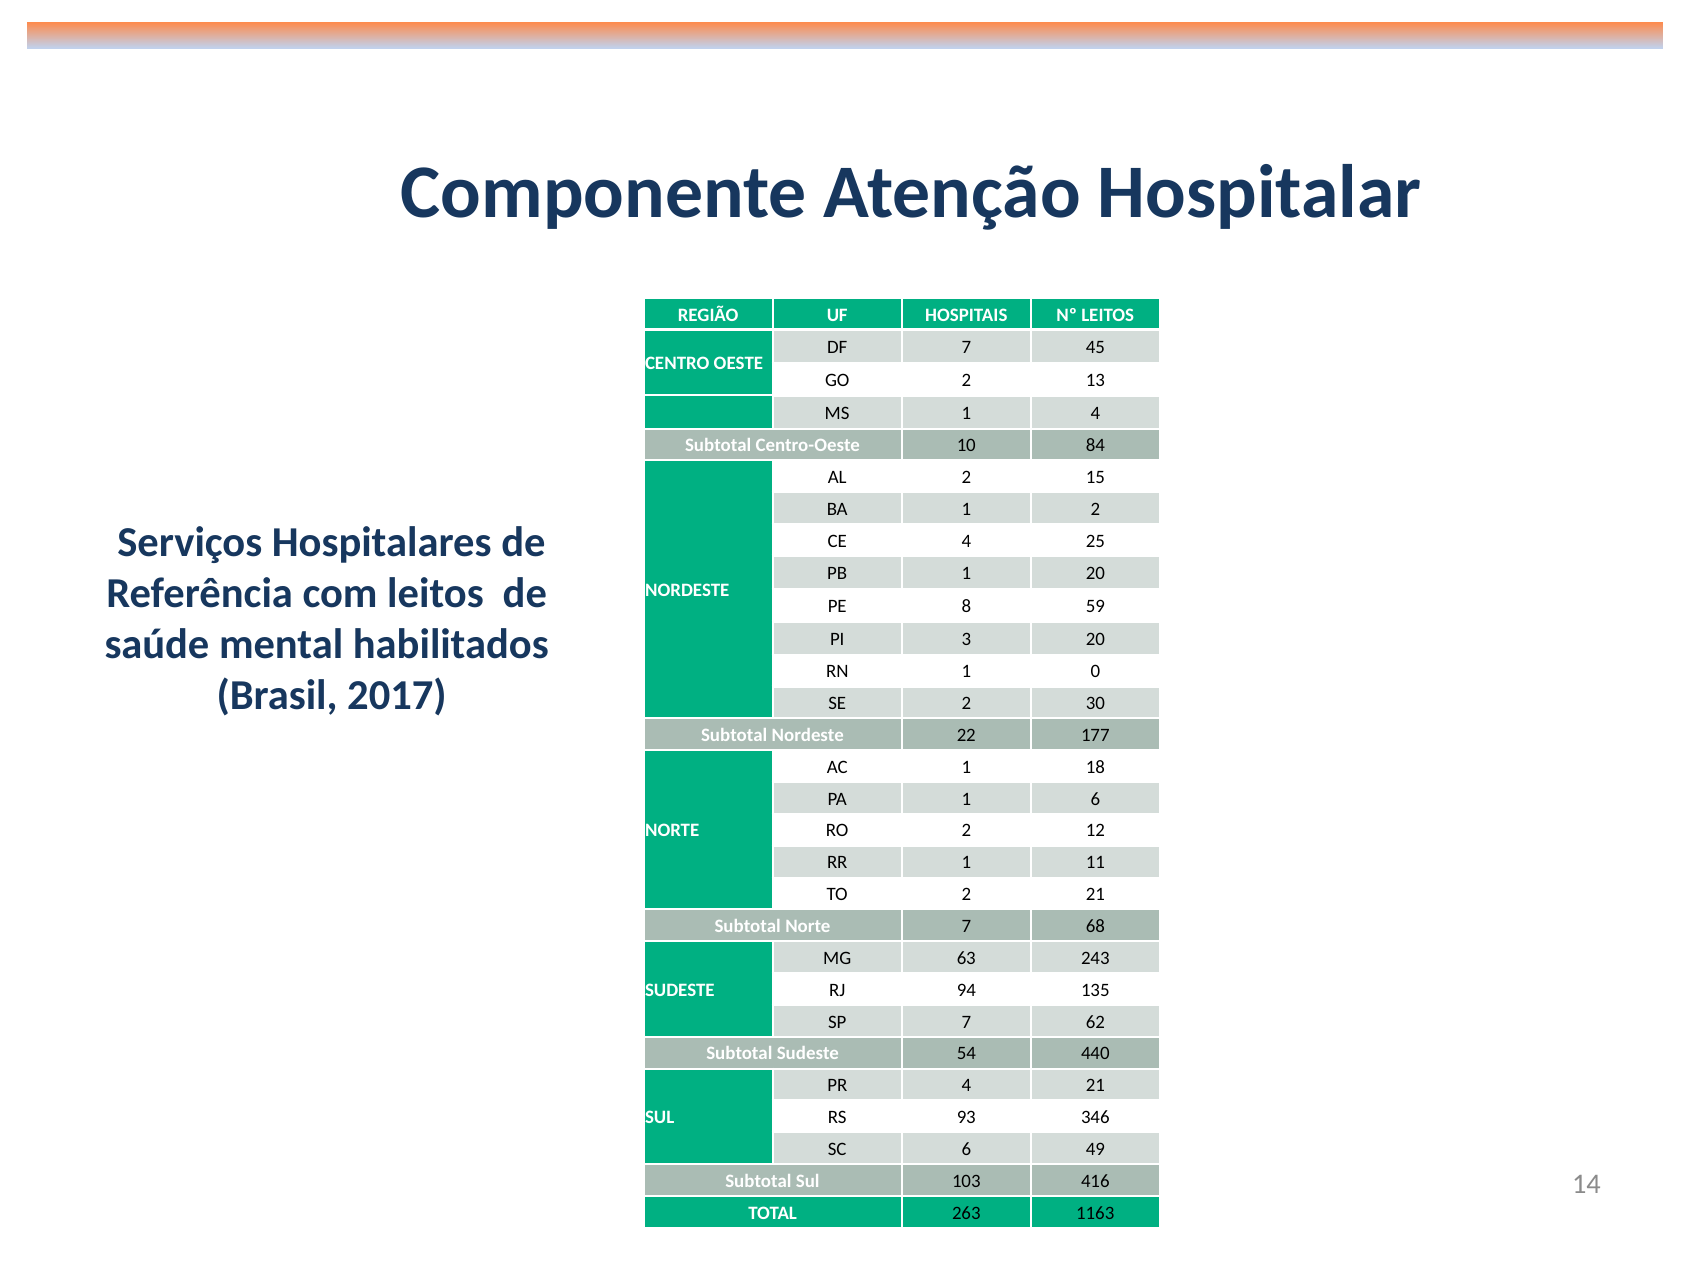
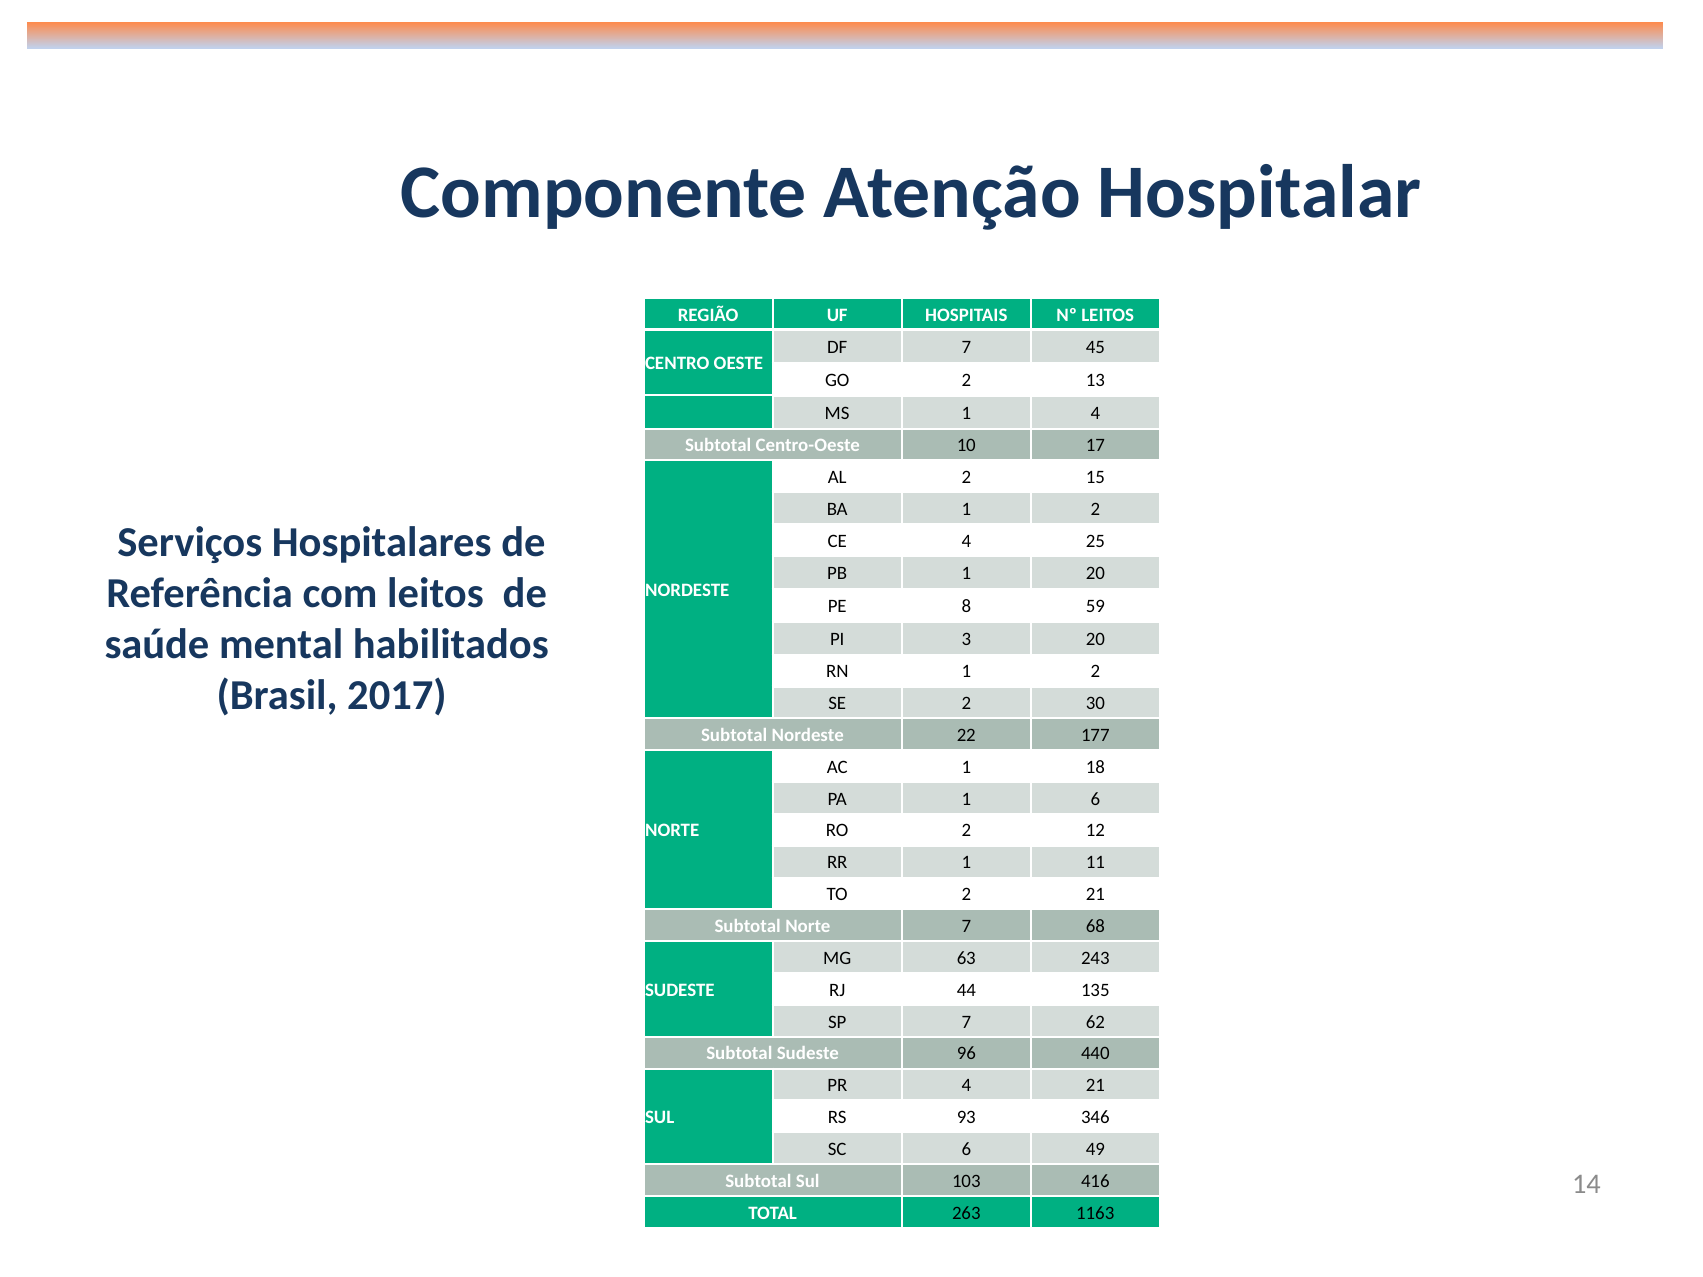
84: 84 -> 17
RN 1 0: 0 -> 2
94: 94 -> 44
54: 54 -> 96
